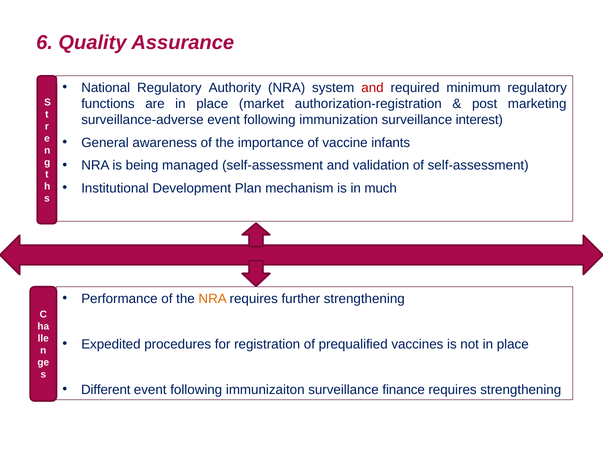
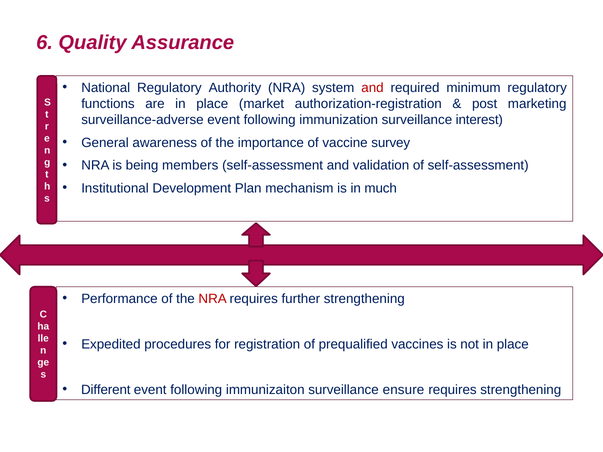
infants: infants -> survey
managed: managed -> members
NRA at (213, 299) colour: orange -> red
finance: finance -> ensure
